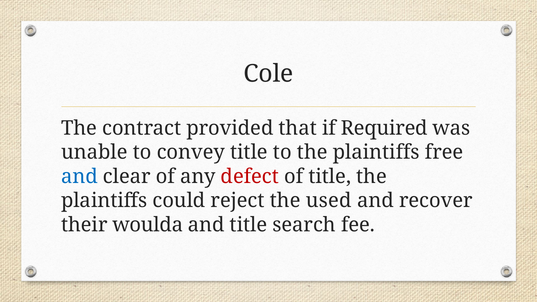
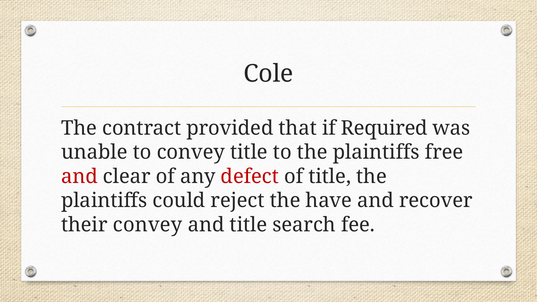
and at (79, 176) colour: blue -> red
used: used -> have
their woulda: woulda -> convey
